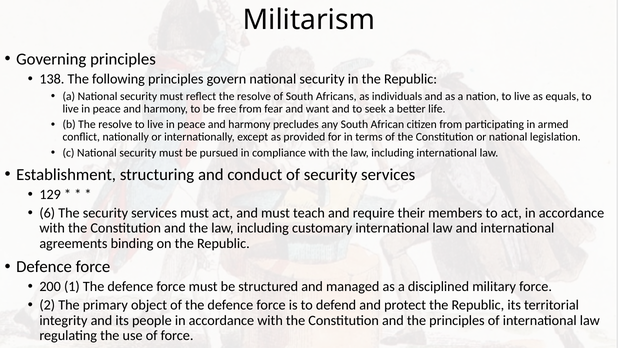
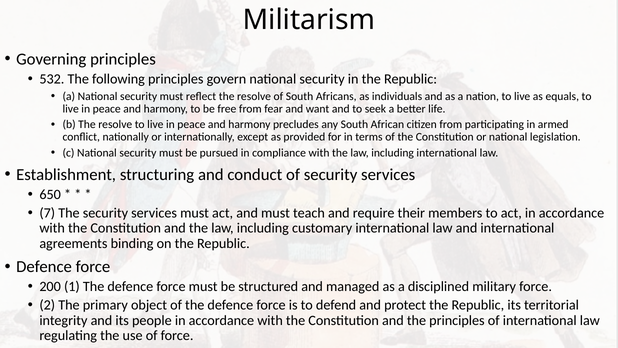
138: 138 -> 532
129: 129 -> 650
6: 6 -> 7
